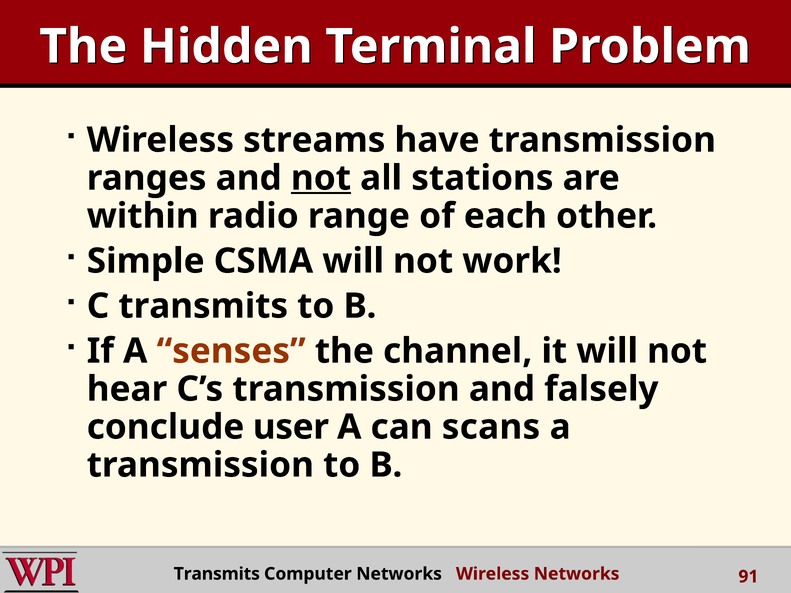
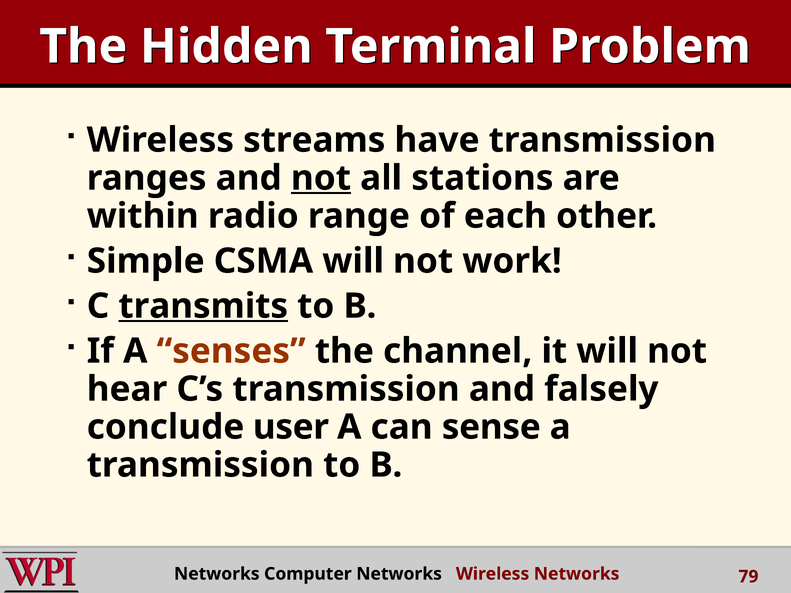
transmits at (203, 306) underline: none -> present
scans: scans -> sense
Transmits at (217, 574): Transmits -> Networks
91: 91 -> 79
